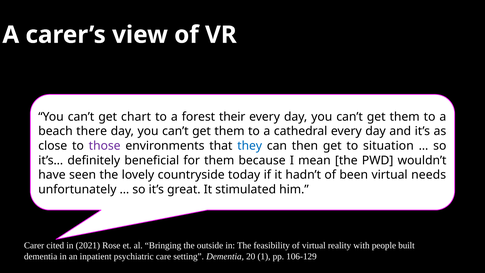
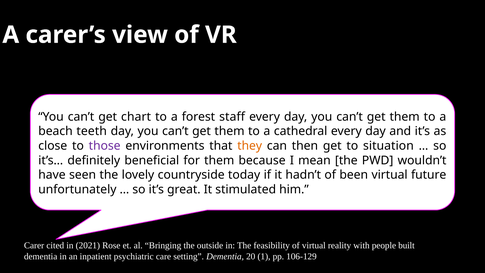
their: their -> staff
there: there -> teeth
they colour: blue -> orange
needs: needs -> future
